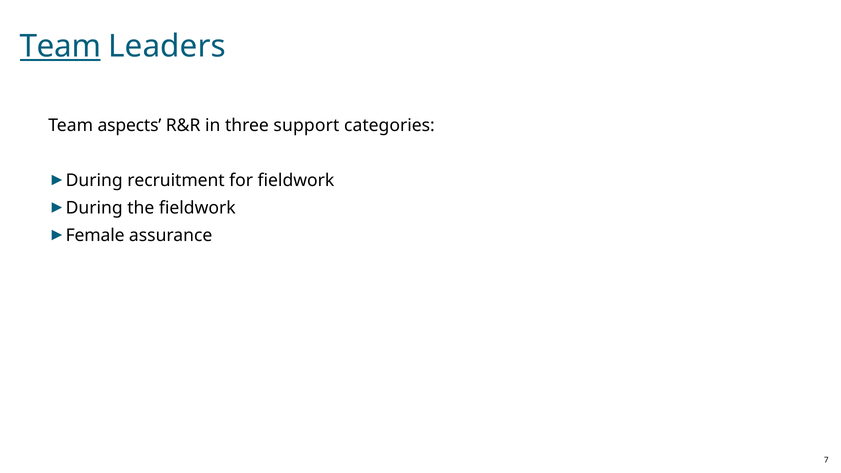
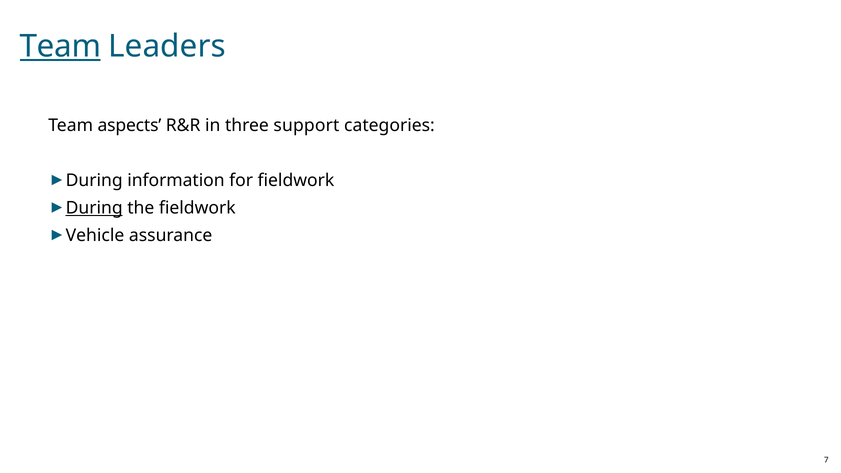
recruitment: recruitment -> information
During at (94, 208) underline: none -> present
Female: Female -> Vehicle
